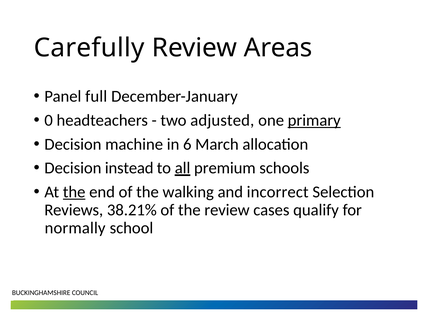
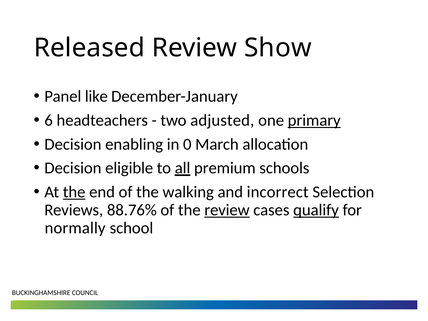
Carefully: Carefully -> Released
Areas: Areas -> Show
full: full -> like
0: 0 -> 6
machine: machine -> enabling
6: 6 -> 0
instead: instead -> eligible
38.21%: 38.21% -> 88.76%
review at (227, 210) underline: none -> present
qualify underline: none -> present
